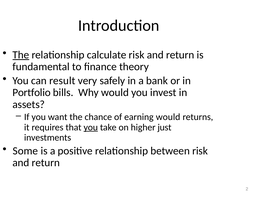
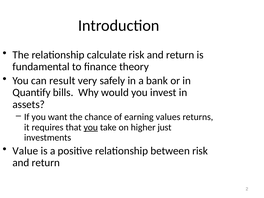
The at (21, 55) underline: present -> none
Portfolio: Portfolio -> Quantify
earning would: would -> values
Some: Some -> Value
